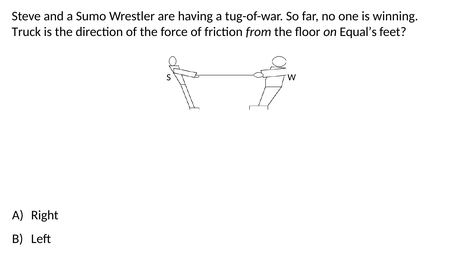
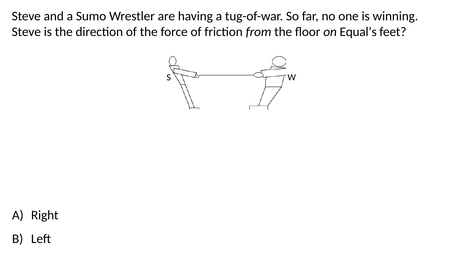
Truck at (26, 32): Truck -> Steve
